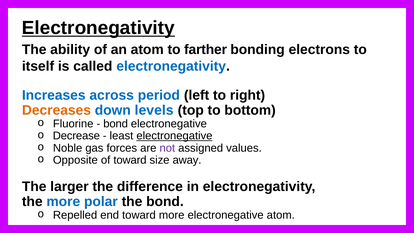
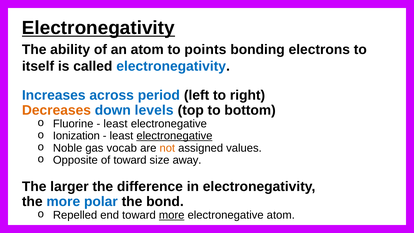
farther: farther -> points
bond at (116, 124): bond -> least
Decrease: Decrease -> Ionization
forces: forces -> vocab
not colour: purple -> orange
more at (172, 215) underline: none -> present
